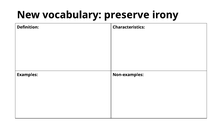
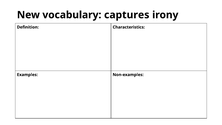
preserve: preserve -> captures
